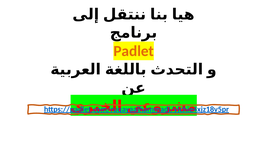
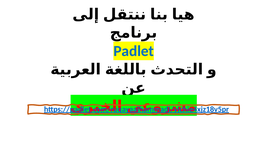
Padlet colour: orange -> blue
